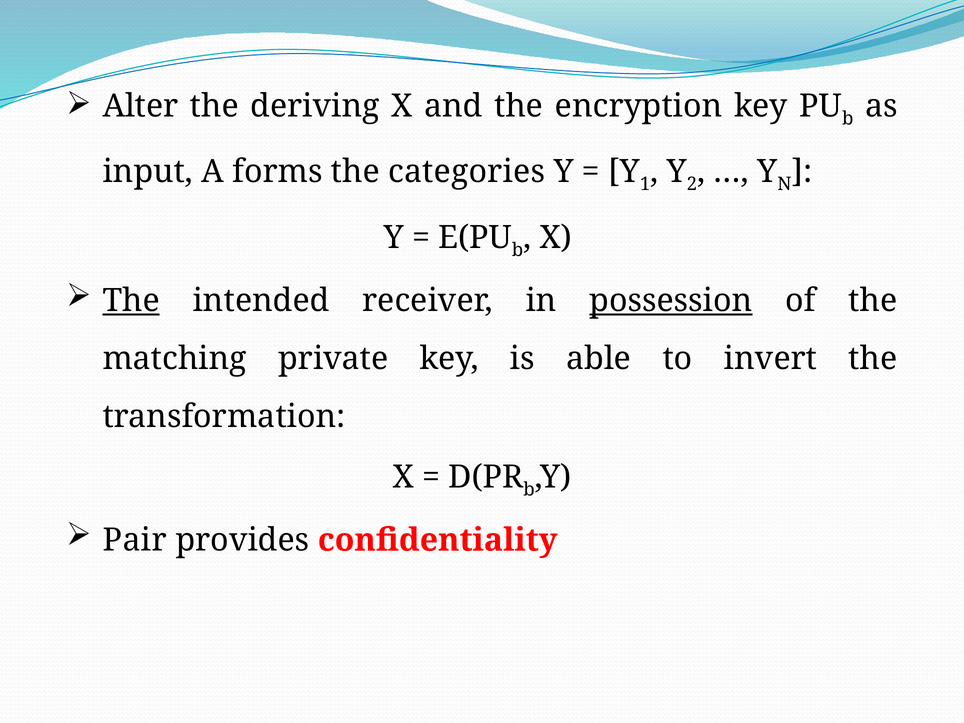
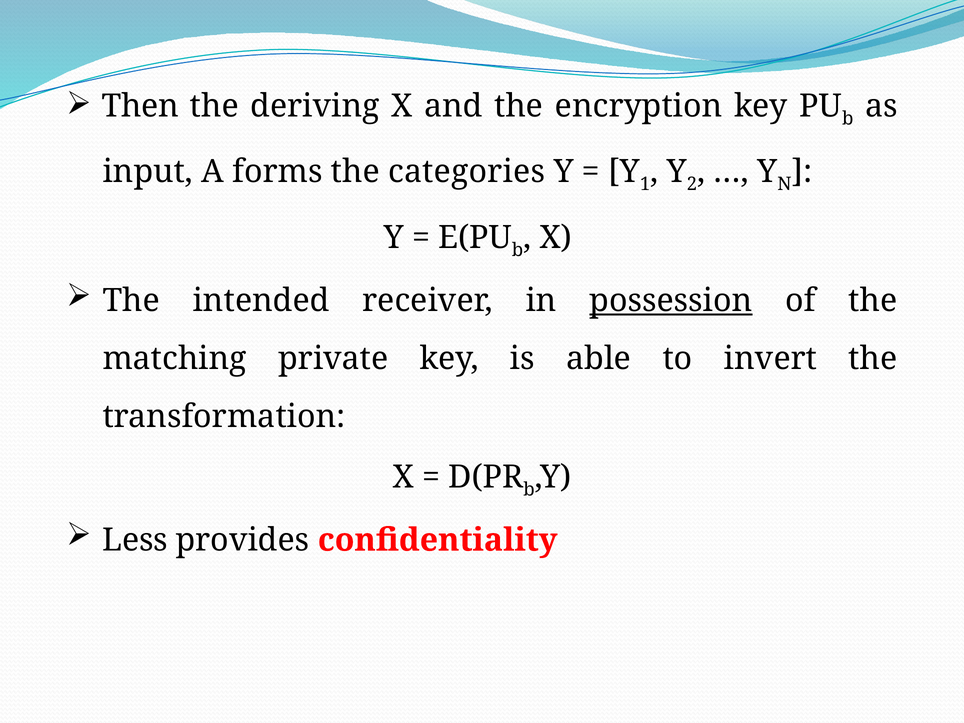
Alter: Alter -> Then
The at (131, 301) underline: present -> none
Pair: Pair -> Less
